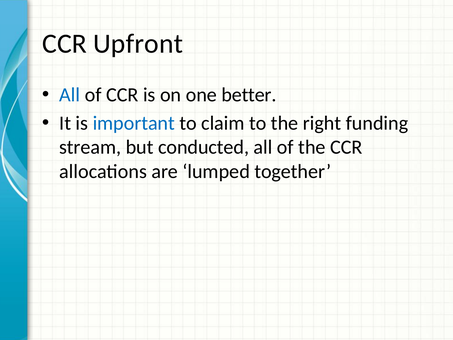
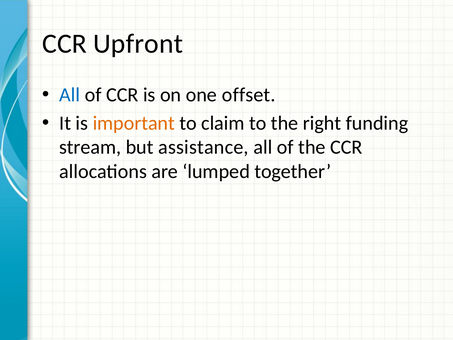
better: better -> offset
important colour: blue -> orange
conducted: conducted -> assistance
